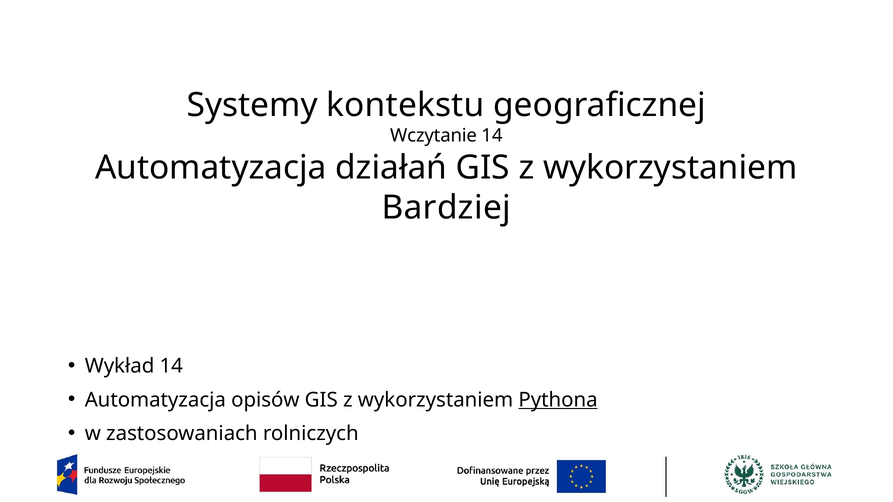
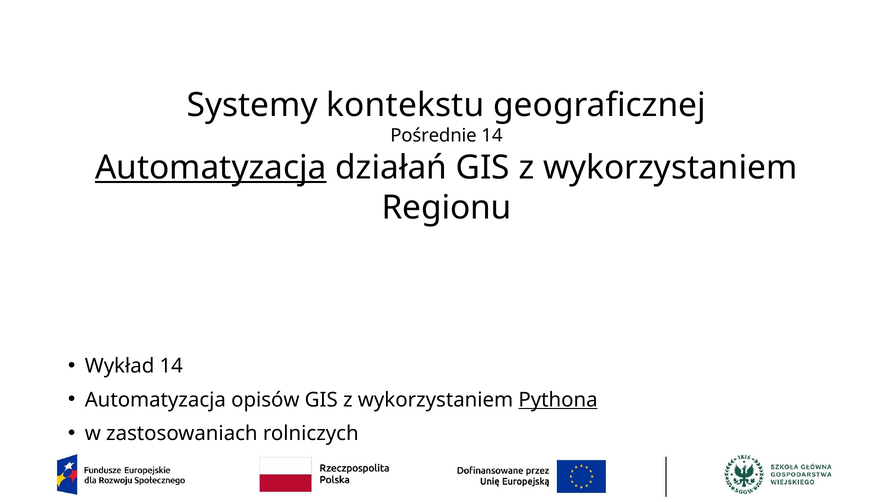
Wczytanie: Wczytanie -> Pośrednie
Automatyzacja at (211, 168) underline: none -> present
Bardziej: Bardziej -> Regionu
